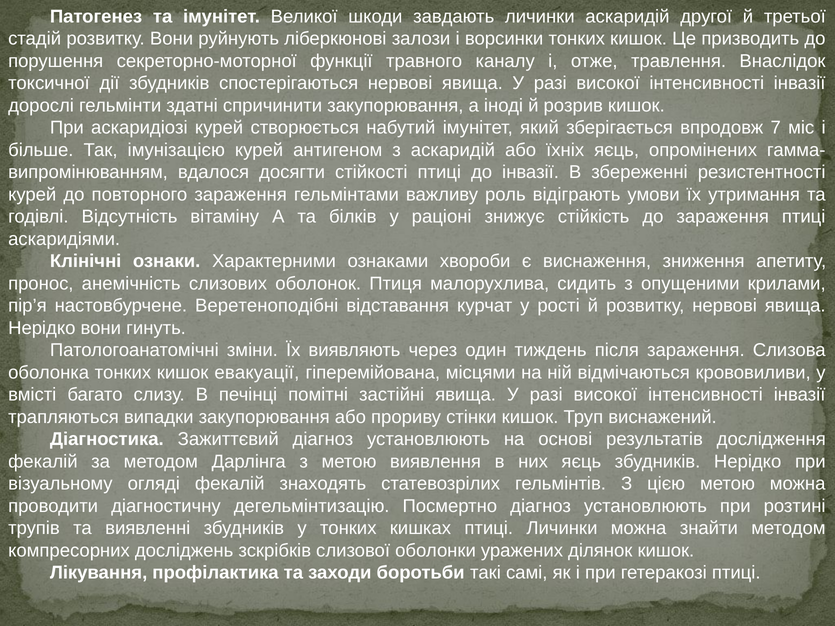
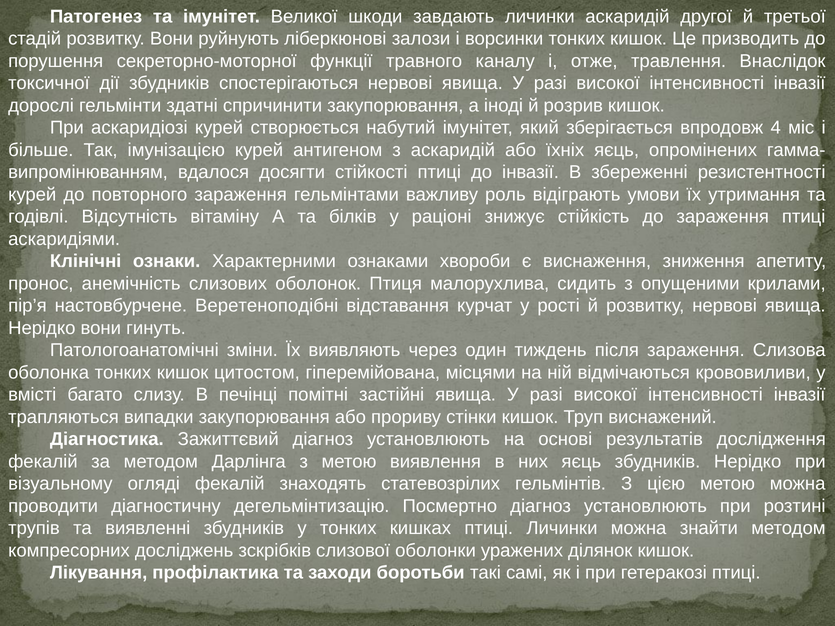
7: 7 -> 4
евакуації: евакуації -> цитостом
